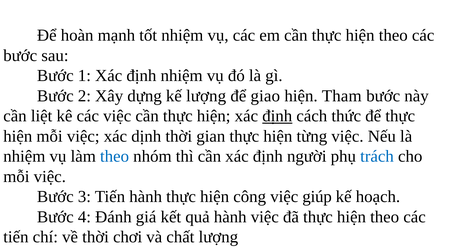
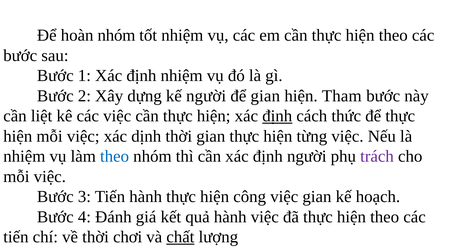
hoàn mạnh: mạnh -> nhóm
kế lượng: lượng -> người
để giao: giao -> gian
trách colour: blue -> purple
việc giúp: giúp -> gian
chất underline: none -> present
